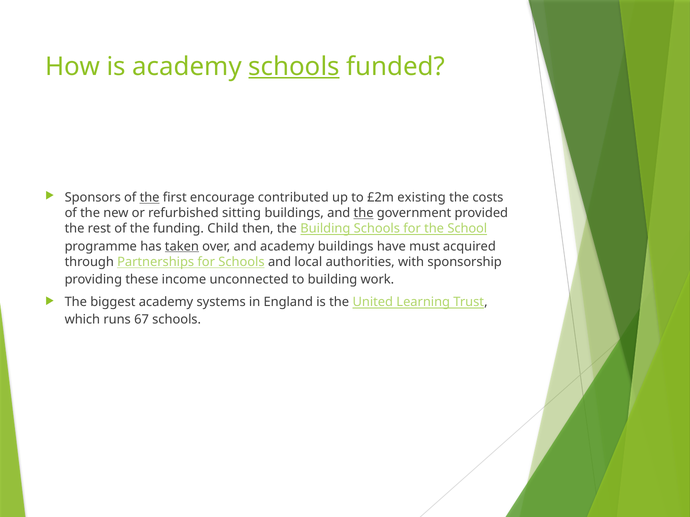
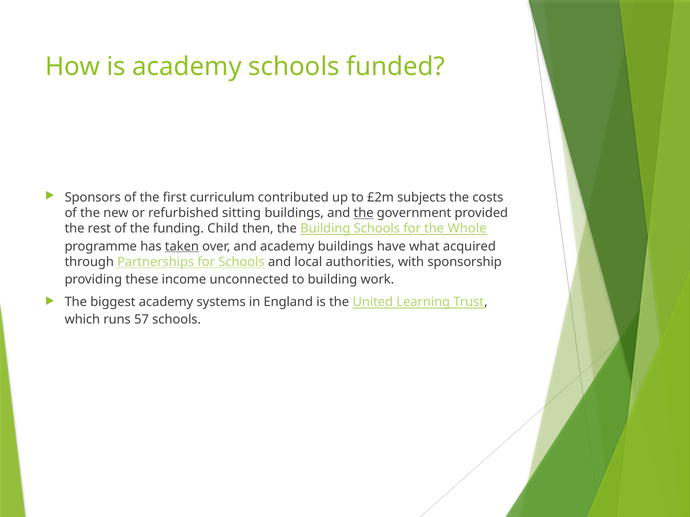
schools at (294, 67) underline: present -> none
the at (150, 198) underline: present -> none
encourage: encourage -> curriculum
existing: existing -> subjects
School: School -> Whole
must: must -> what
67: 67 -> 57
